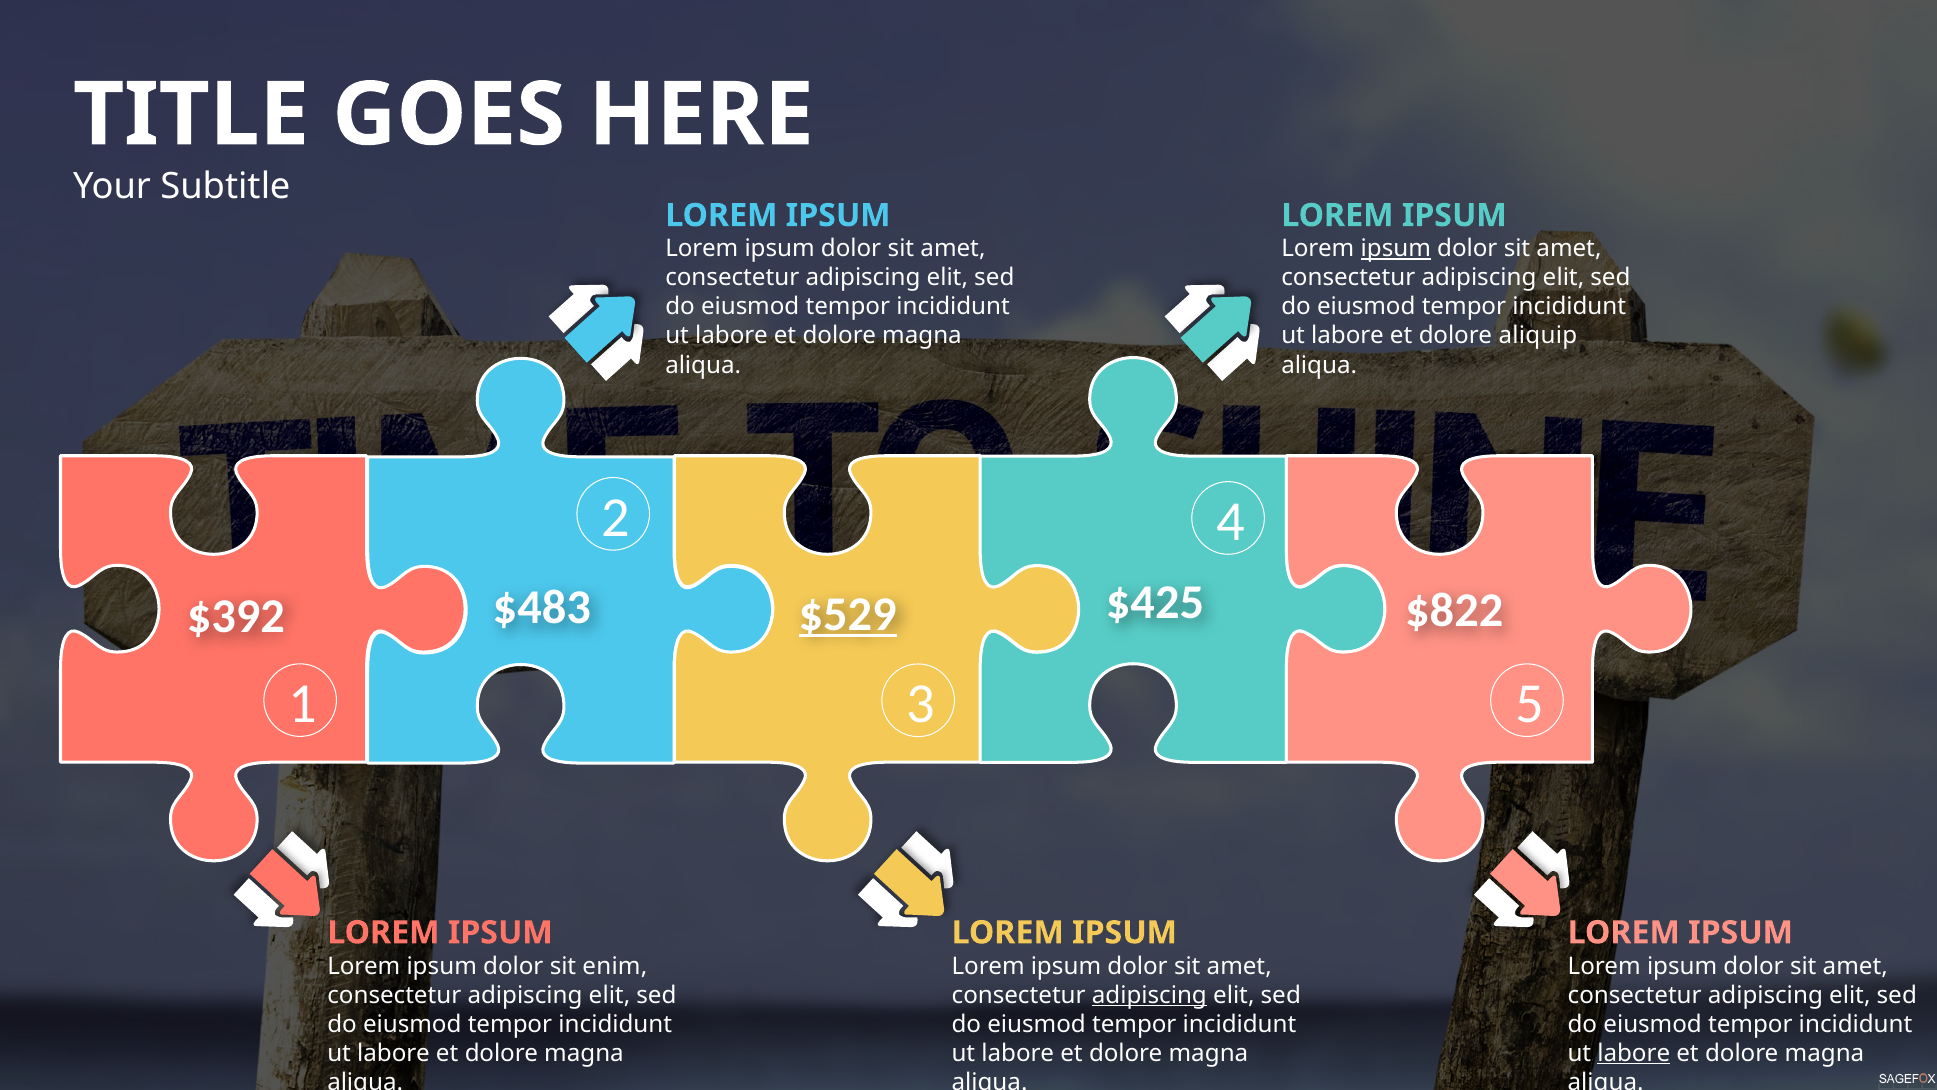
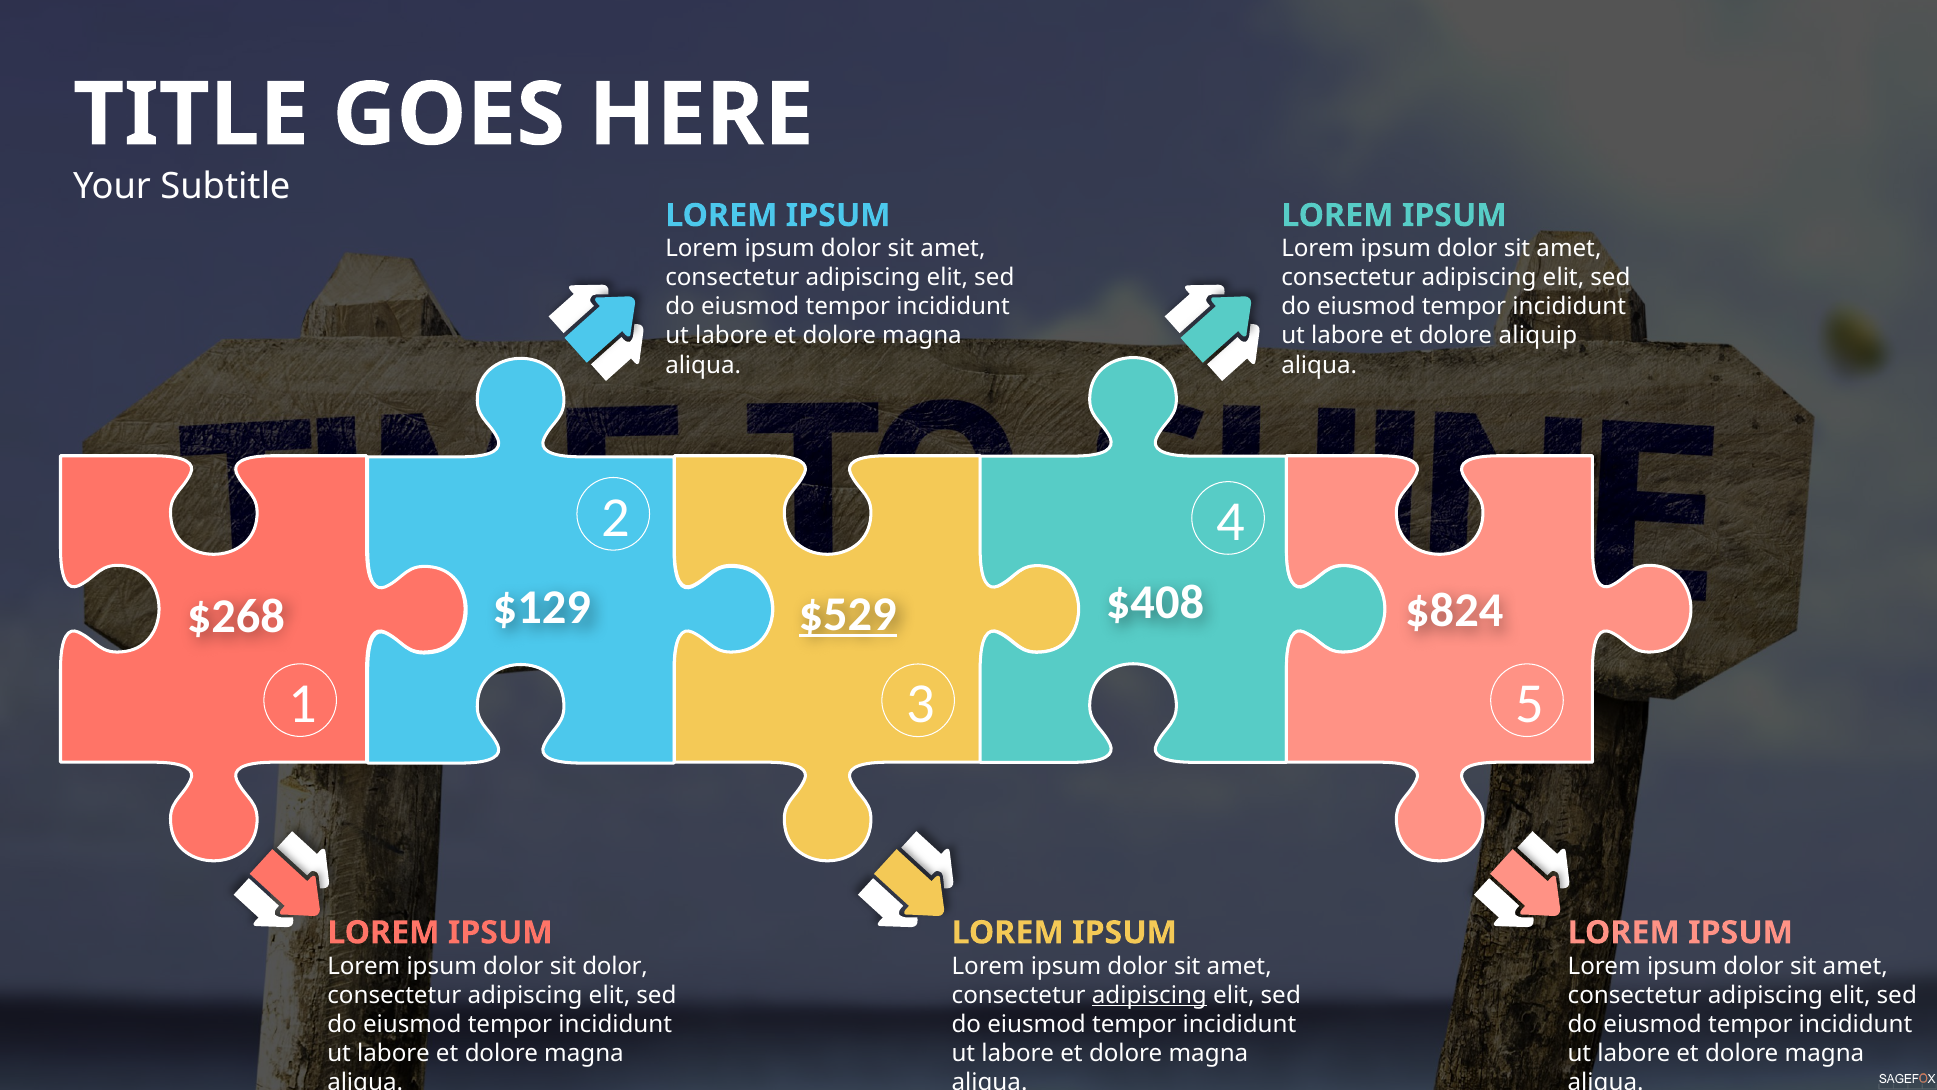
ipsum at (1396, 249) underline: present -> none
$425: $425 -> $408
$483: $483 -> $129
$822: $822 -> $824
$392: $392 -> $268
sit enim: enim -> dolor
labore at (1634, 1053) underline: present -> none
